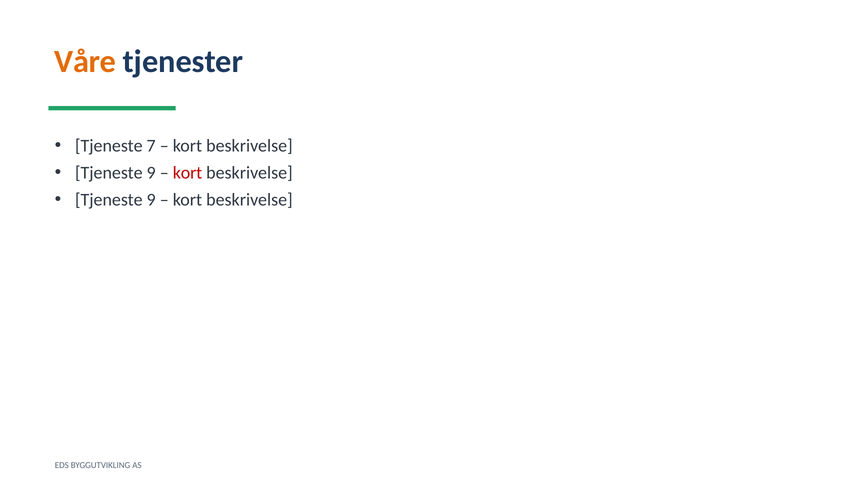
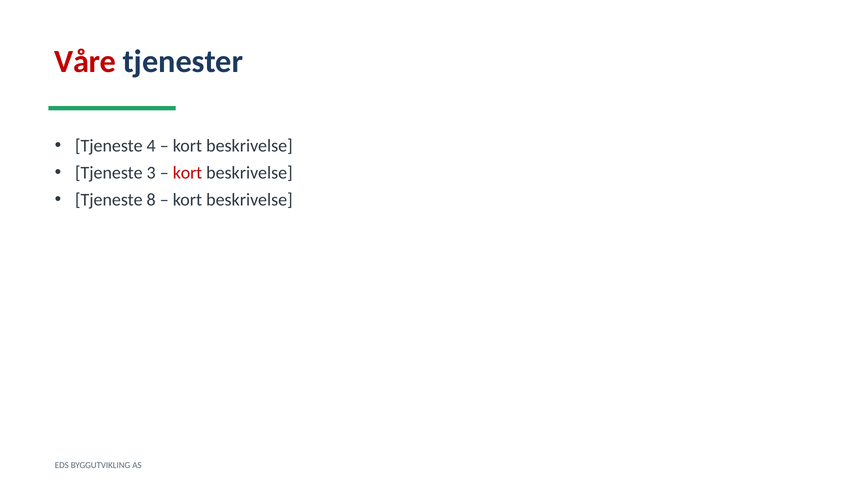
Våre colour: orange -> red
7: 7 -> 4
9 at (151, 173): 9 -> 3
9 at (151, 200): 9 -> 8
